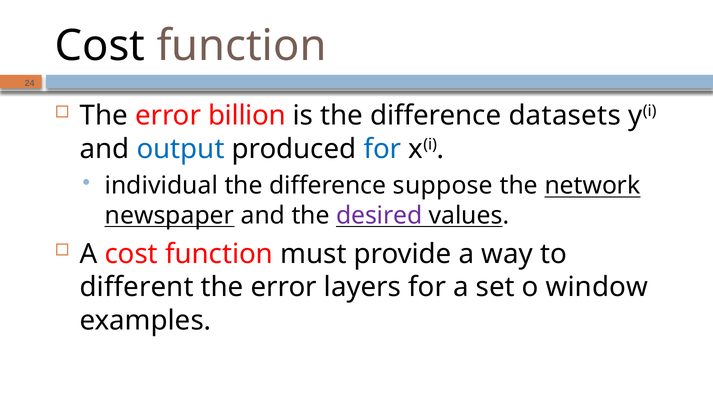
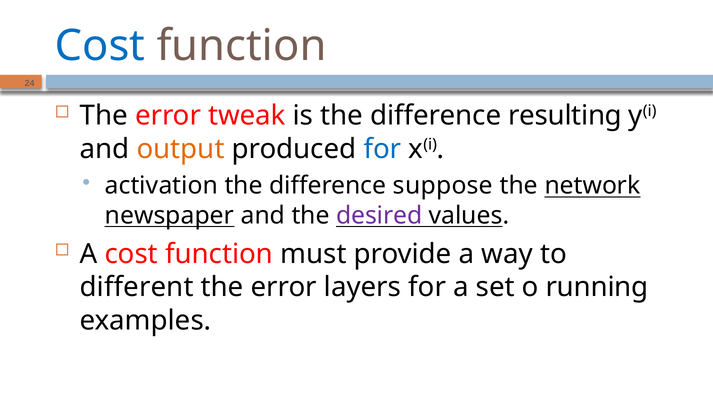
Cost at (100, 46) colour: black -> blue
billion: billion -> tweak
datasets: datasets -> resulting
output colour: blue -> orange
individual: individual -> activation
window: window -> running
